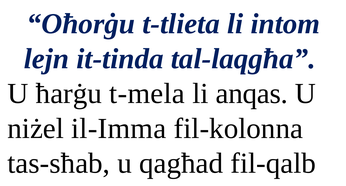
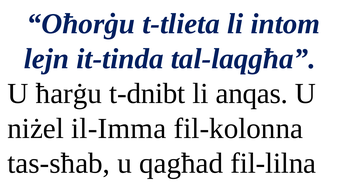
t-mela: t-mela -> t-dnibt
fil-qalb: fil-qalb -> fil-lilna
